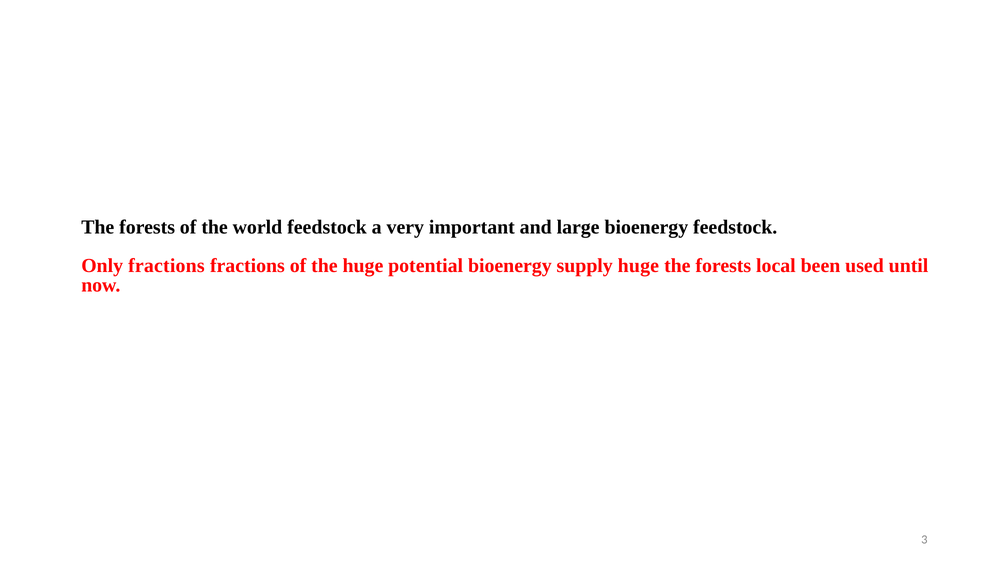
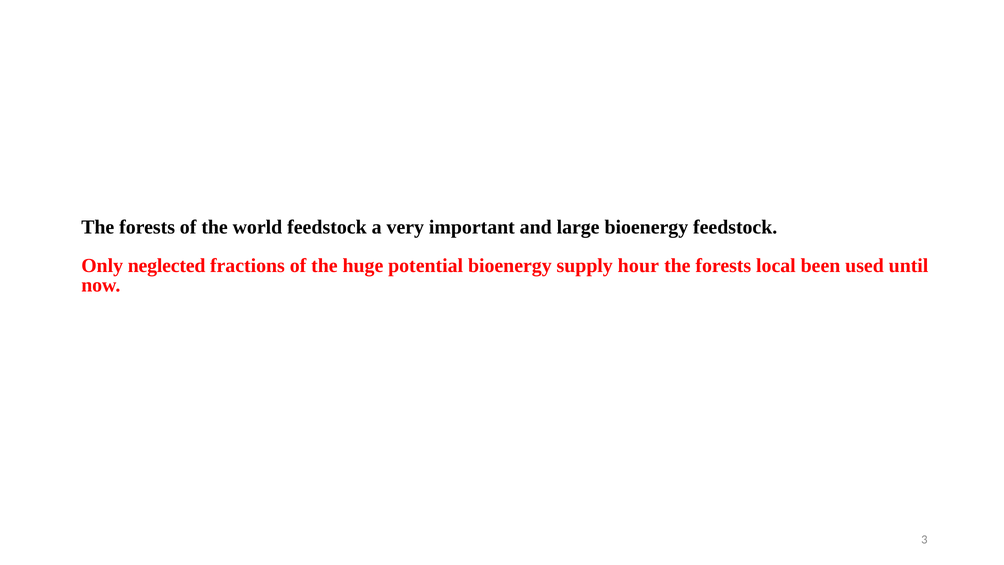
Only fractions: fractions -> neglected
supply huge: huge -> hour
